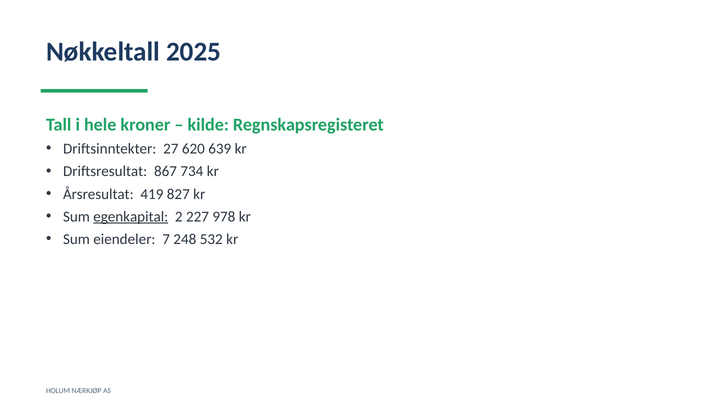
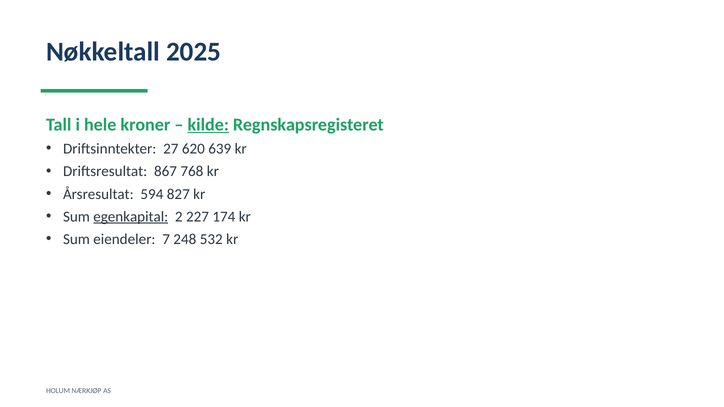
kilde underline: none -> present
734: 734 -> 768
419: 419 -> 594
978: 978 -> 174
